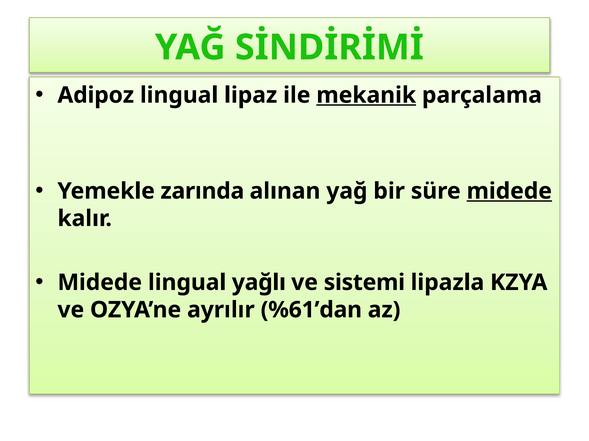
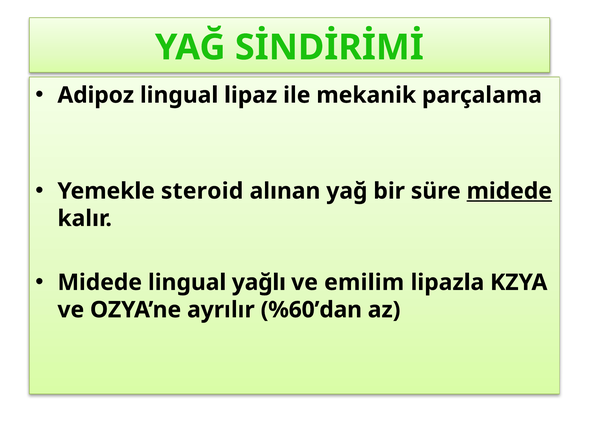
mekanik underline: present -> none
zarında: zarında -> steroid
sistemi: sistemi -> emilim
%61’dan: %61’dan -> %60’dan
